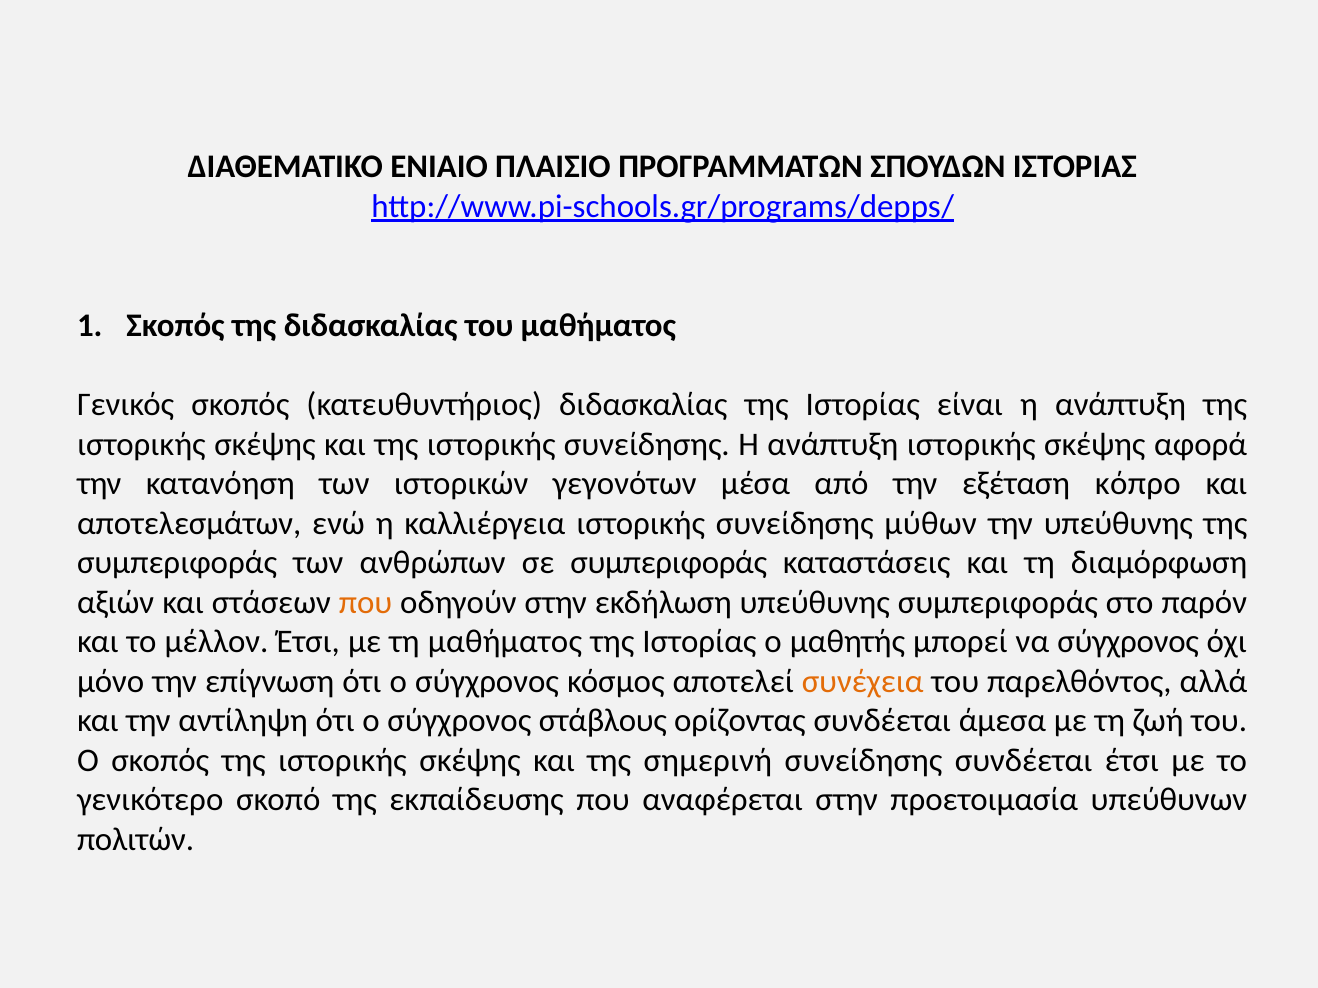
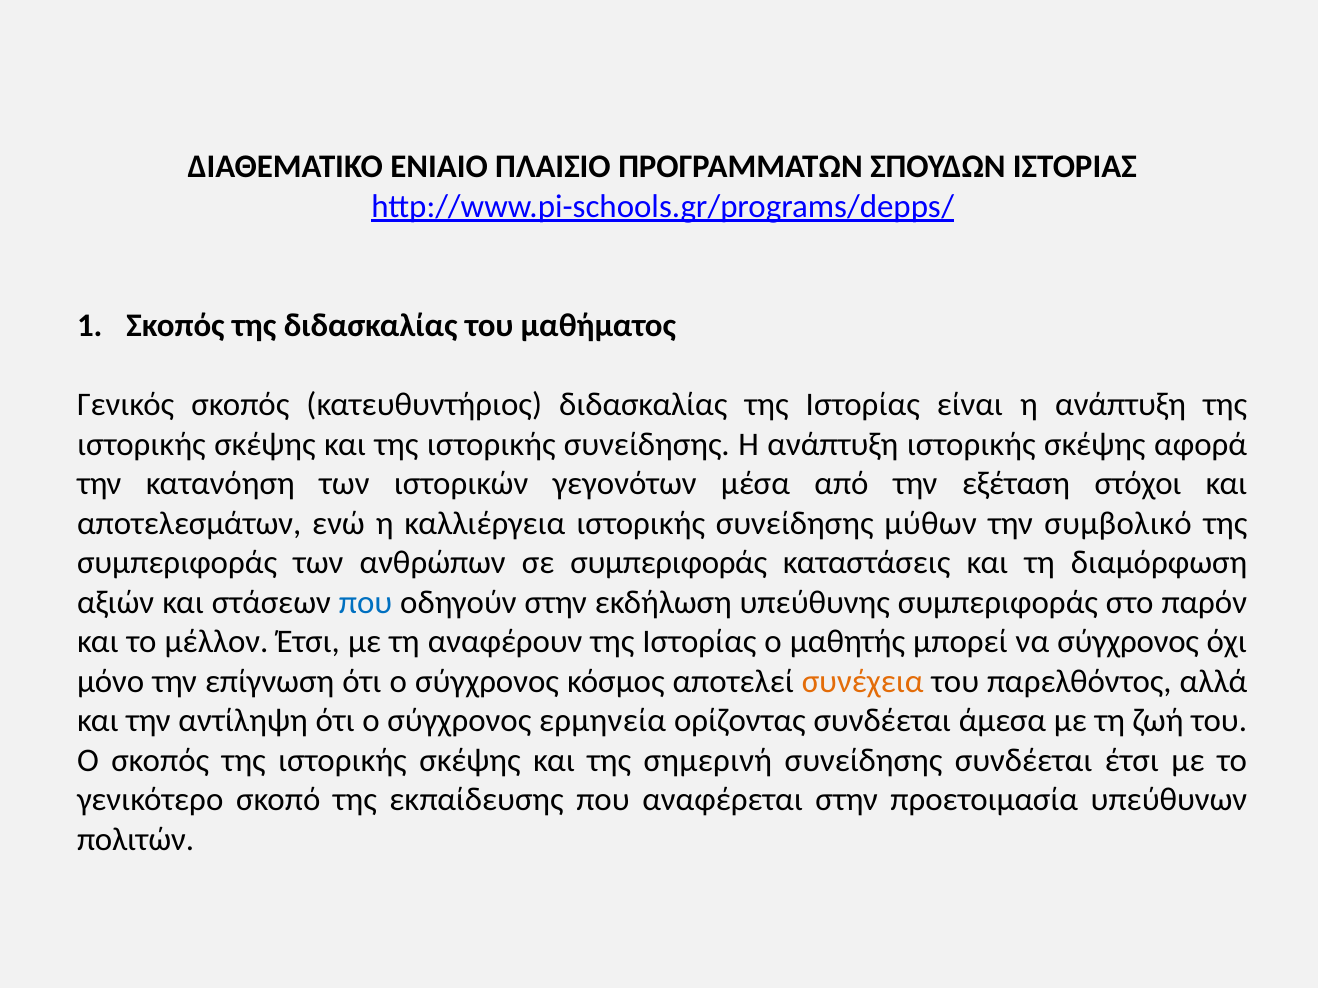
κόπρο: κόπρο -> στόχοι
την υπεύθυνης: υπεύθυνης -> συμβολικό
που at (366, 603) colour: orange -> blue
τη μαθήματος: μαθήματος -> αναφέρουν
στάβλους: στάβλους -> ερμηνεία
